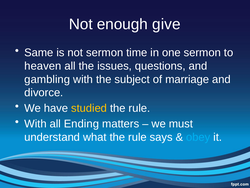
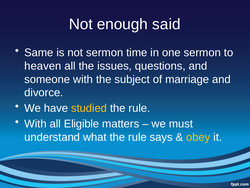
give: give -> said
gambling: gambling -> someone
Ending: Ending -> Eligible
obey colour: light blue -> yellow
